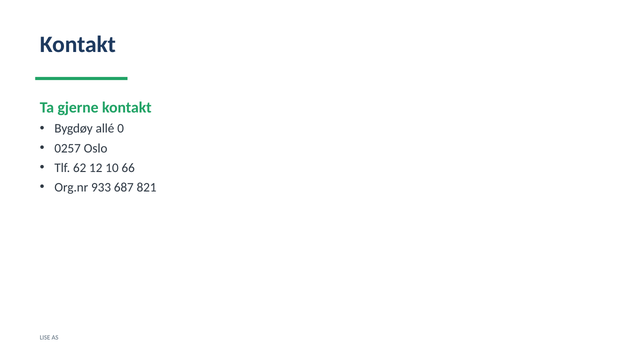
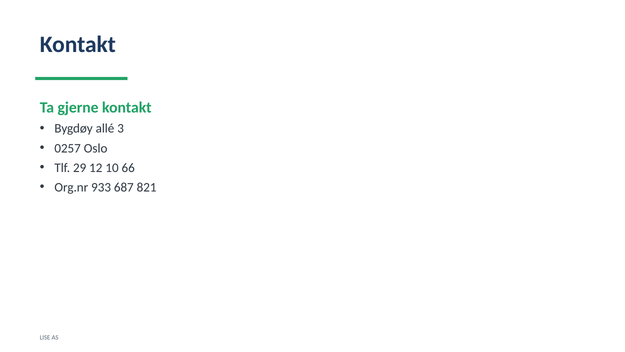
0: 0 -> 3
62: 62 -> 29
